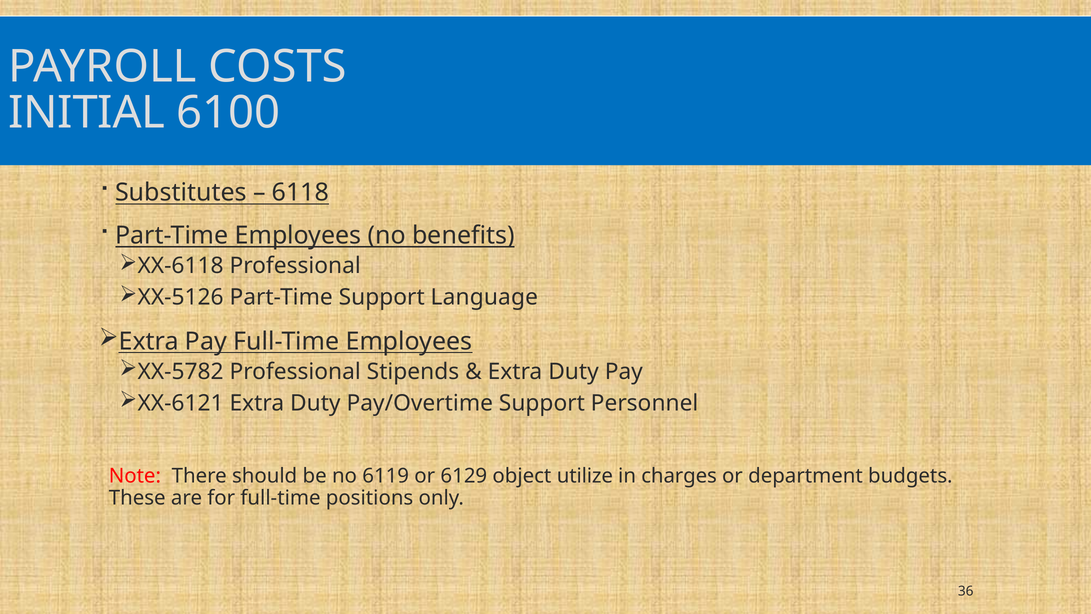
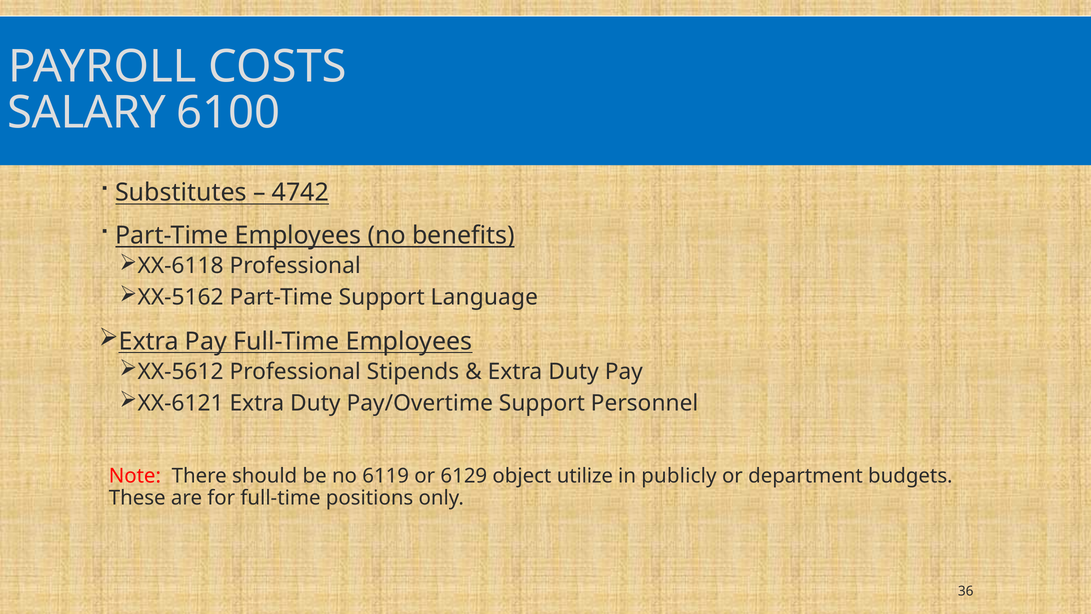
INITIAL: INITIAL -> SALARY
6118: 6118 -> 4742
XX-5126: XX-5126 -> XX-5162
XX-5782: XX-5782 -> XX-5612
charges: charges -> publicly
